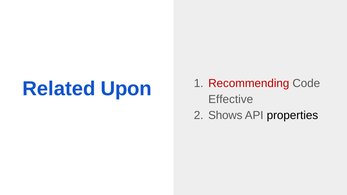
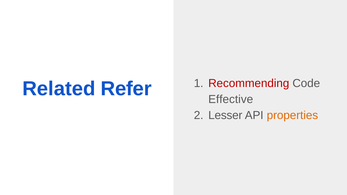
Upon: Upon -> Refer
Shows: Shows -> Lesser
properties colour: black -> orange
